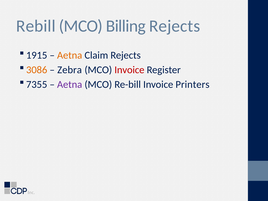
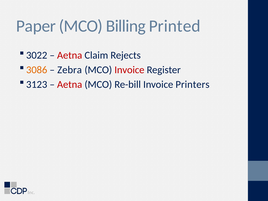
Rebill: Rebill -> Paper
Billing Rejects: Rejects -> Printed
1915: 1915 -> 3022
Aetna at (70, 55) colour: orange -> red
7355: 7355 -> 3123
Aetna at (70, 84) colour: purple -> red
